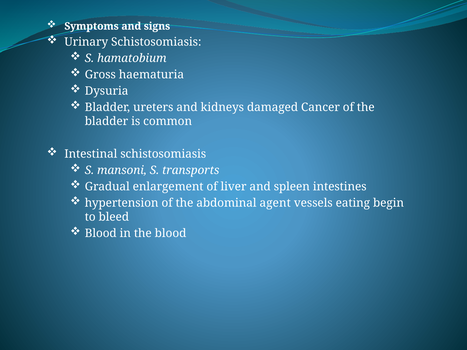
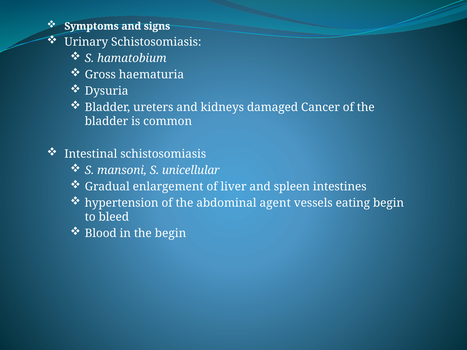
transports: transports -> unicellular
the blood: blood -> begin
